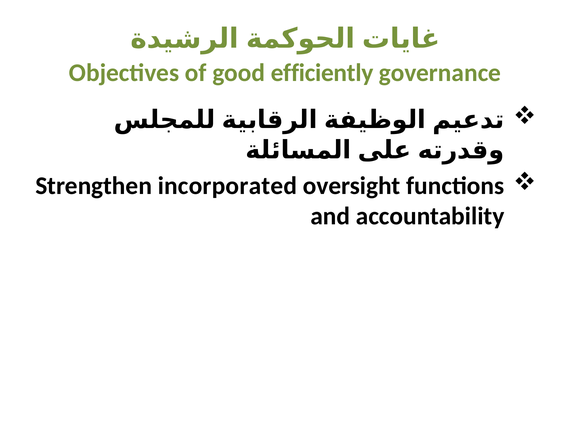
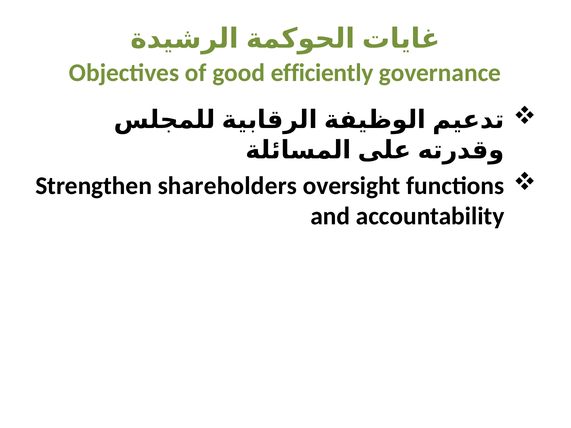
incorporated: incorporated -> shareholders
